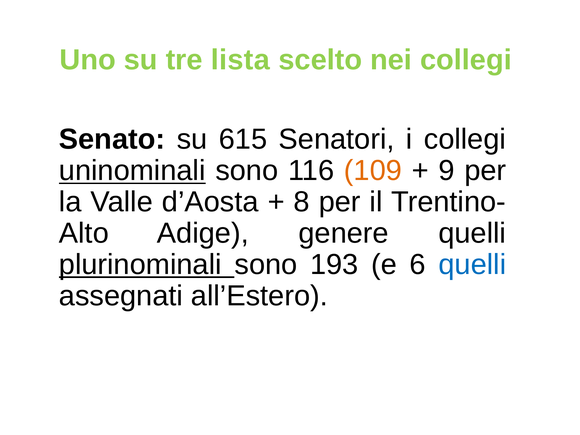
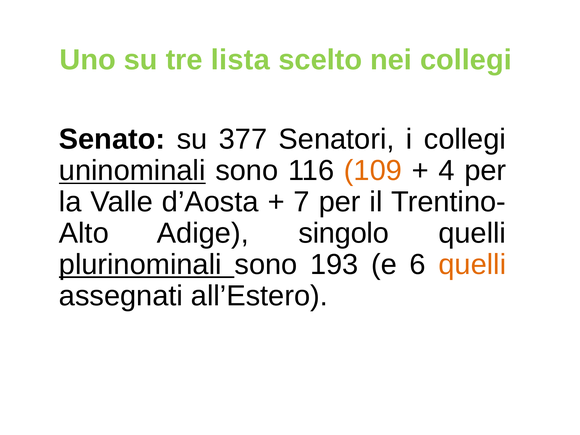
615: 615 -> 377
9: 9 -> 4
8: 8 -> 7
genere: genere -> singolo
quelli at (472, 265) colour: blue -> orange
